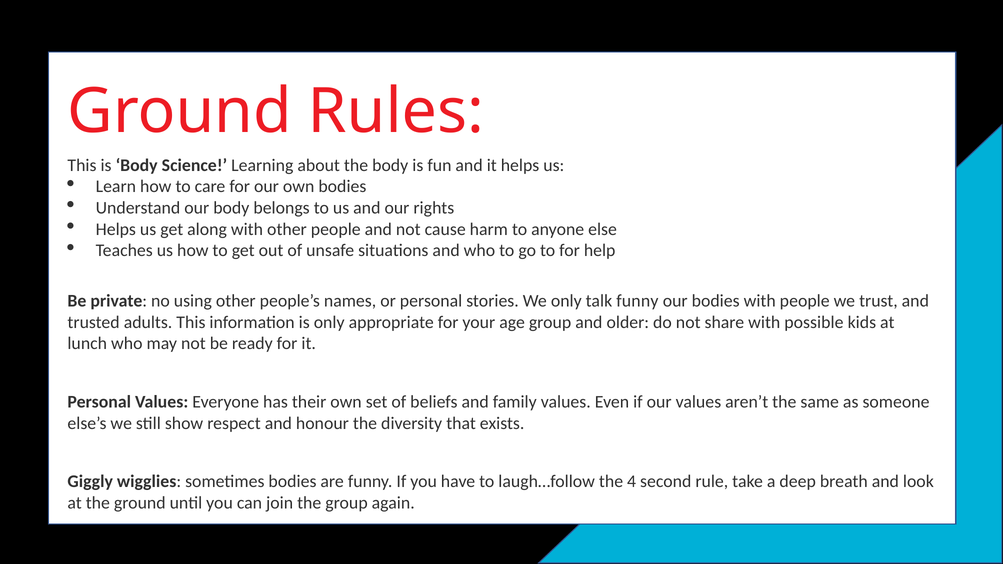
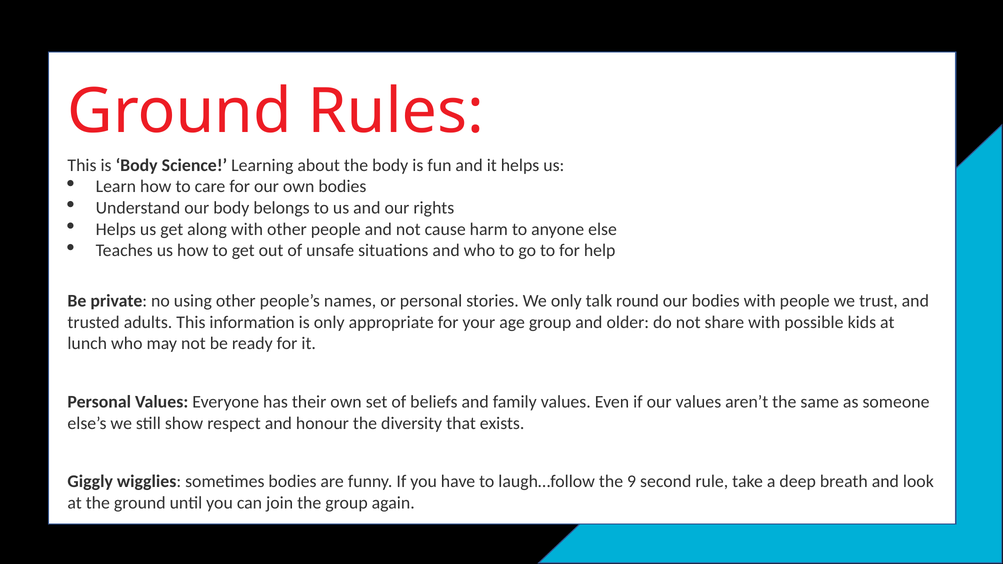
talk funny: funny -> round
4: 4 -> 9
